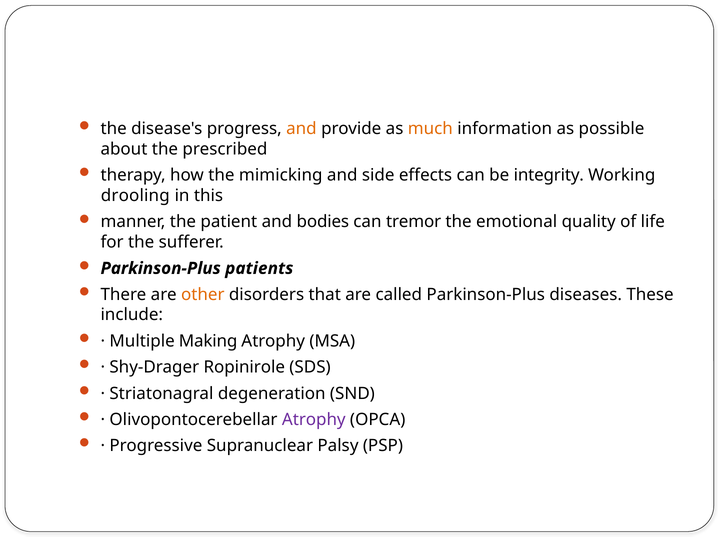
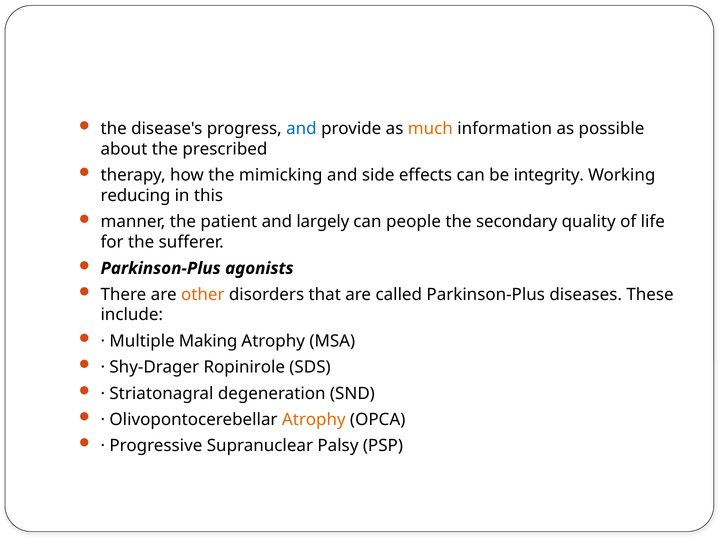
and at (301, 129) colour: orange -> blue
drooling: drooling -> reducing
bodies: bodies -> largely
tremor: tremor -> people
emotional: emotional -> secondary
patients: patients -> agonists
Atrophy at (314, 420) colour: purple -> orange
